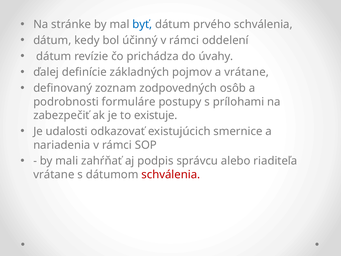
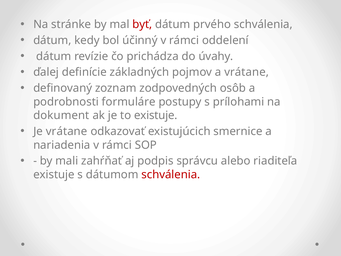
byť colour: blue -> red
zabezpečiť: zabezpečiť -> dokument
Je udalosti: udalosti -> vrátane
vrátane at (54, 174): vrátane -> existuje
